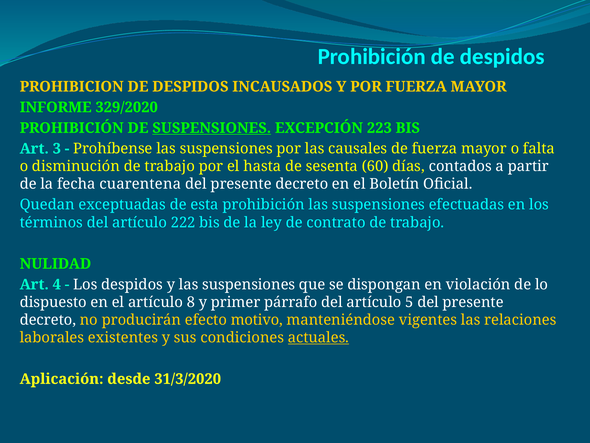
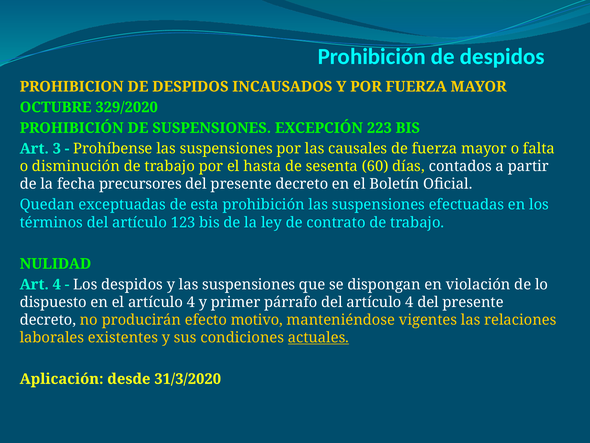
INFORME: INFORME -> OCTUBRE
SUSPENSIONES at (212, 128) underline: present -> none
cuarentena: cuarentena -> precursores
222: 222 -> 123
el artículo 8: 8 -> 4
del artículo 5: 5 -> 4
